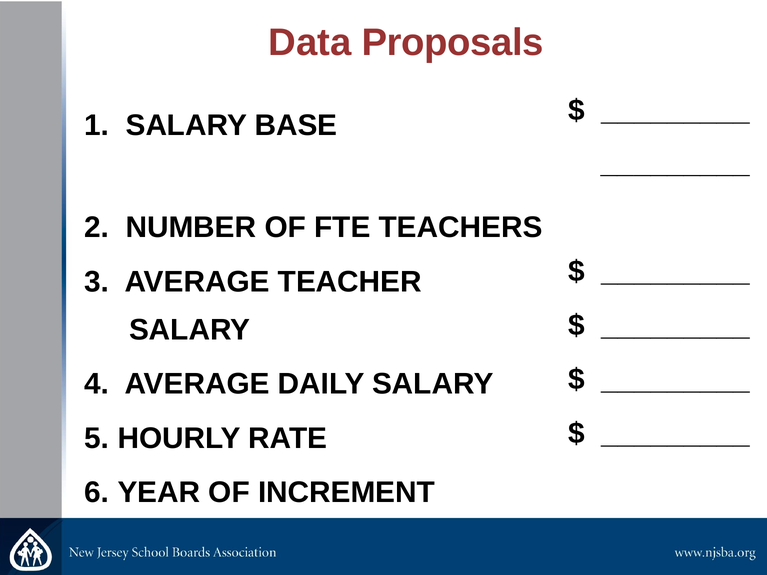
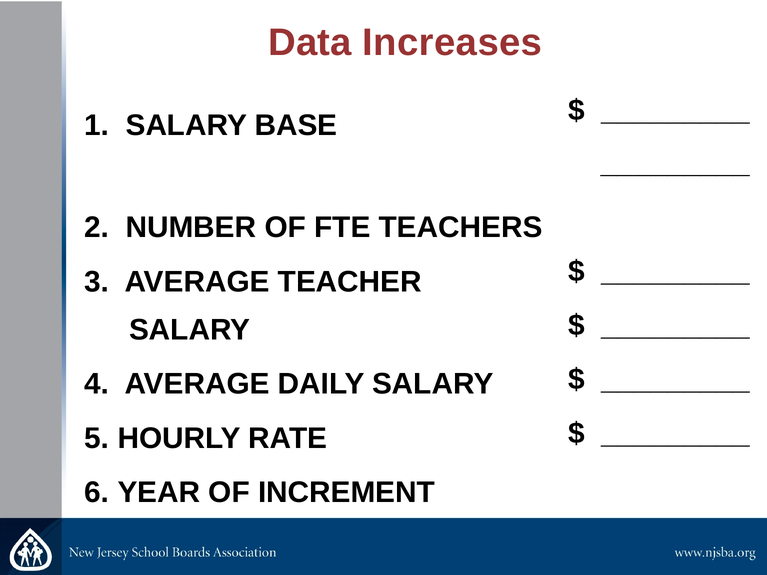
Proposals: Proposals -> Increases
